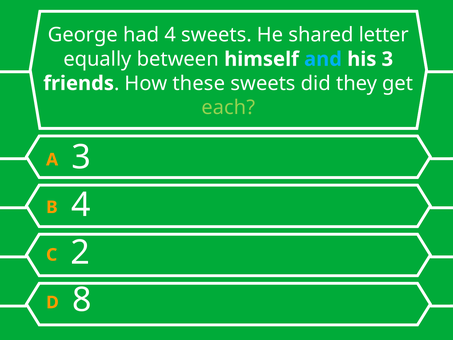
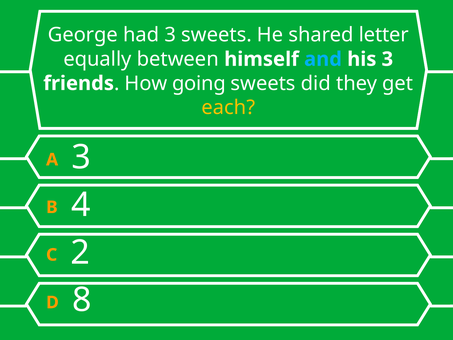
had 4: 4 -> 3
these: these -> going
each colour: light green -> yellow
